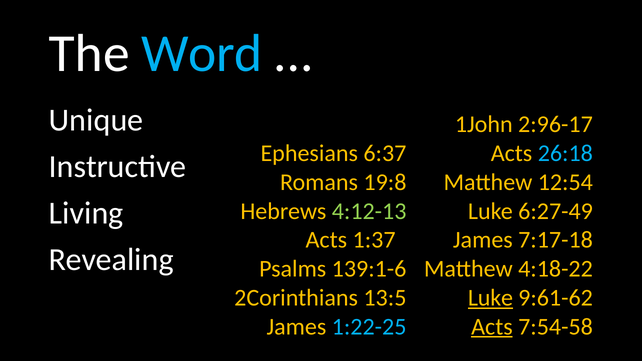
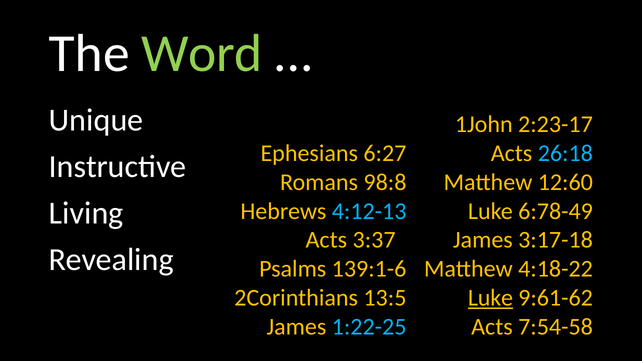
Word colour: light blue -> light green
2:96-17: 2:96-17 -> 2:23-17
6:37: 6:37 -> 6:27
19:8: 19:8 -> 98:8
12:54: 12:54 -> 12:60
4:12-13 colour: light green -> light blue
6:27-49: 6:27-49 -> 6:78-49
1:37: 1:37 -> 3:37
7:17-18: 7:17-18 -> 3:17-18
Acts at (492, 327) underline: present -> none
